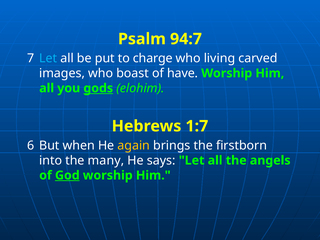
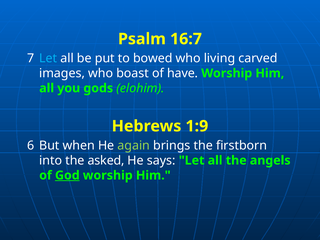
94:7: 94:7 -> 16:7
charge: charge -> bowed
gods underline: present -> none
1:7: 1:7 -> 1:9
again colour: yellow -> light green
many: many -> asked
